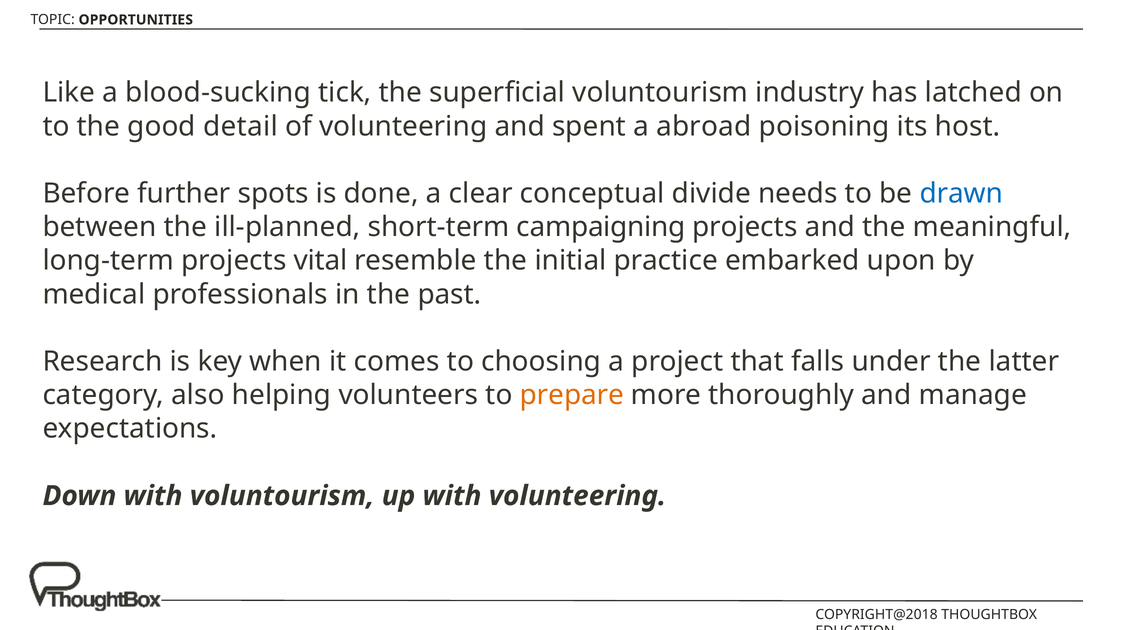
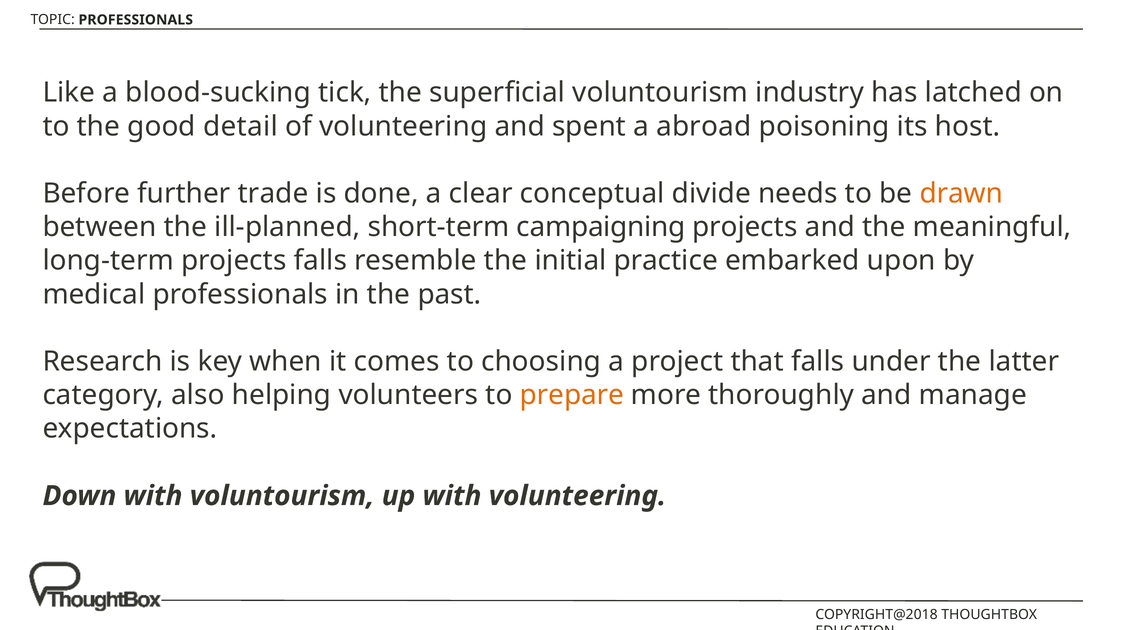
OPPORTUNITIES at (136, 20): OPPORTUNITIES -> PROFESSIONALS
spots: spots -> trade
drawn colour: blue -> orange
projects vital: vital -> falls
